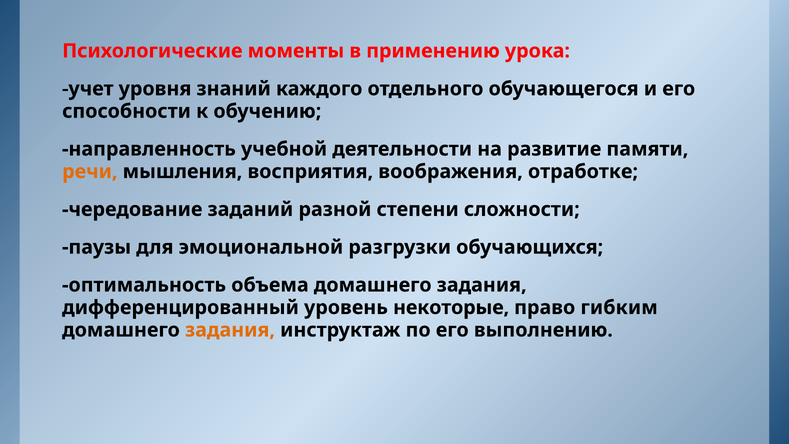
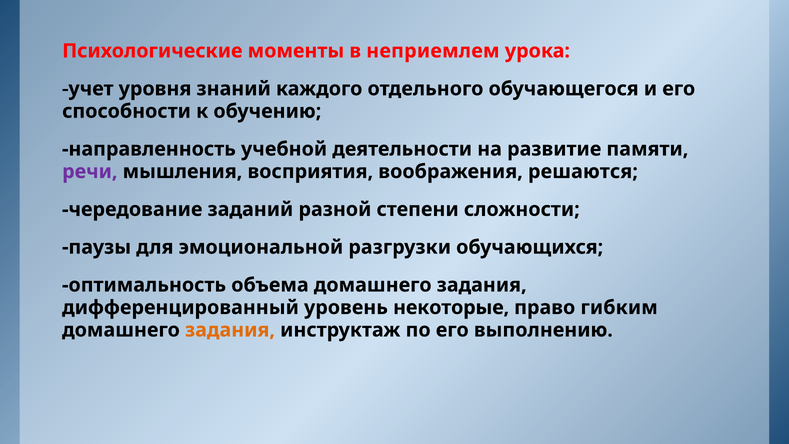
применению: применению -> неприемлем
речи colour: orange -> purple
отработке: отработке -> решаются
